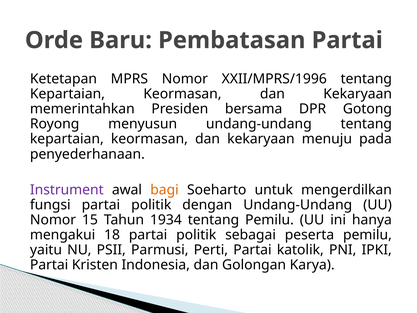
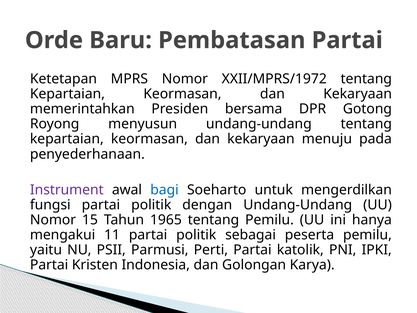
XXII/MPRS/1996: XXII/MPRS/1996 -> XXII/MPRS/1972
bagi colour: orange -> blue
1934: 1934 -> 1965
18: 18 -> 11
